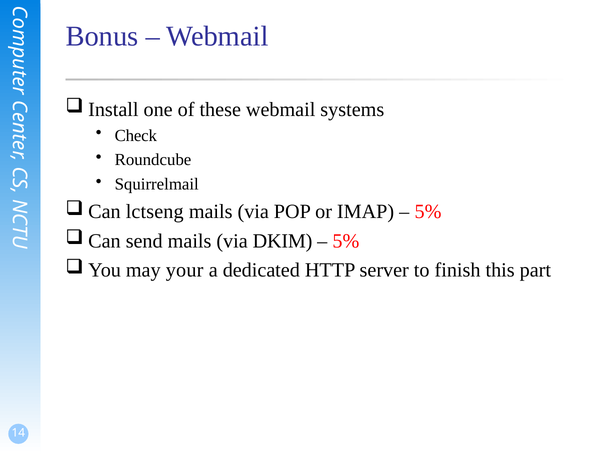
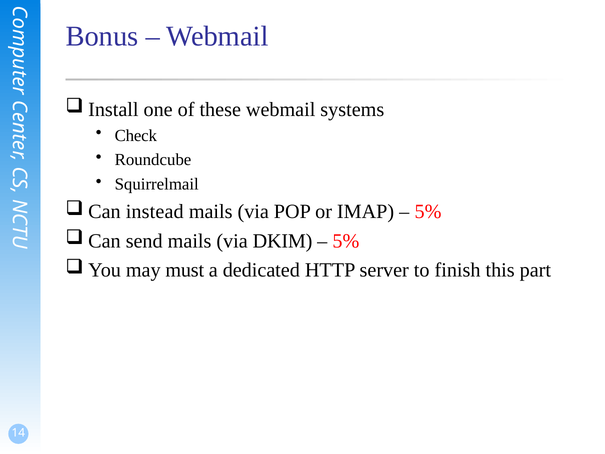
lctseng: lctseng -> instead
your: your -> must
